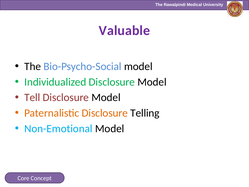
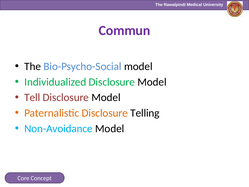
Valuable: Valuable -> Commun
Non-Emotional: Non-Emotional -> Non-Avoidance
